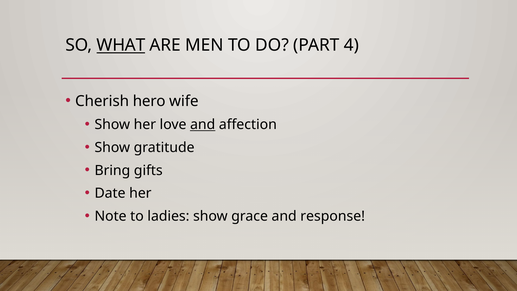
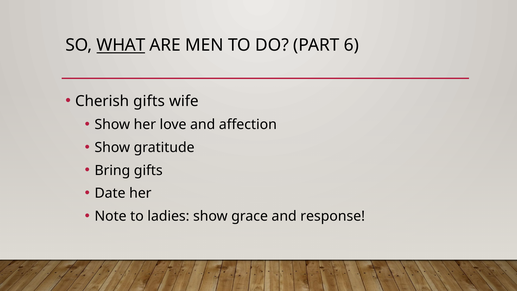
4: 4 -> 6
Cherish hero: hero -> gifts
and at (203, 125) underline: present -> none
